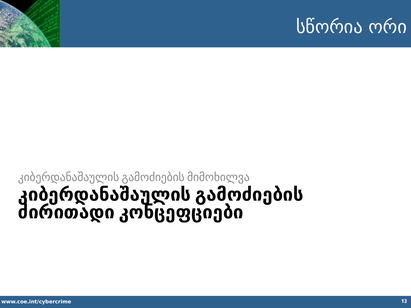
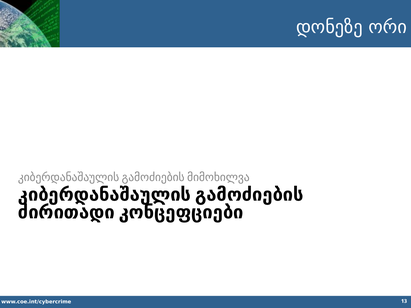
სწორია: სწორია -> დონეზე
